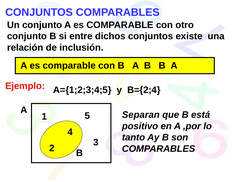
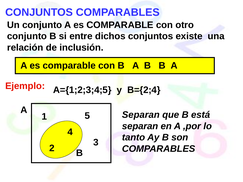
positivo at (140, 126): positivo -> separan
